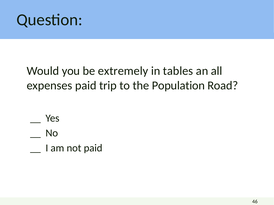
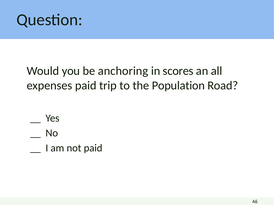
extremely: extremely -> anchoring
tables: tables -> scores
